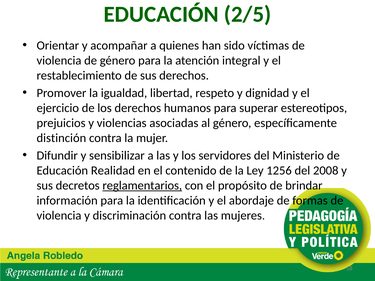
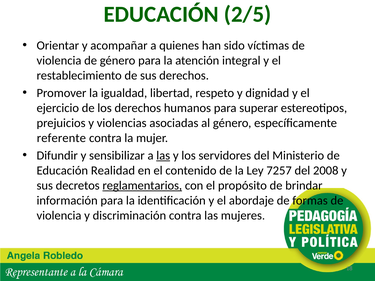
distinción: distinción -> referente
las at (163, 156) underline: none -> present
1256: 1256 -> 7257
